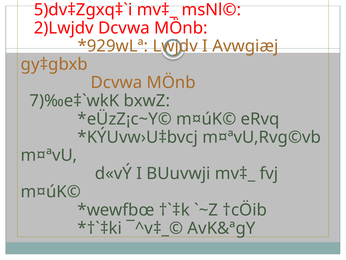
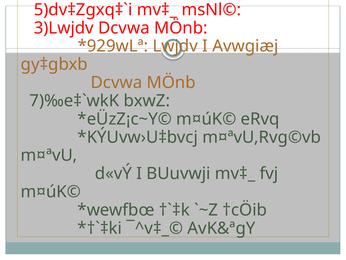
2)Lwjdv: 2)Lwjdv -> 3)Lwjdv
